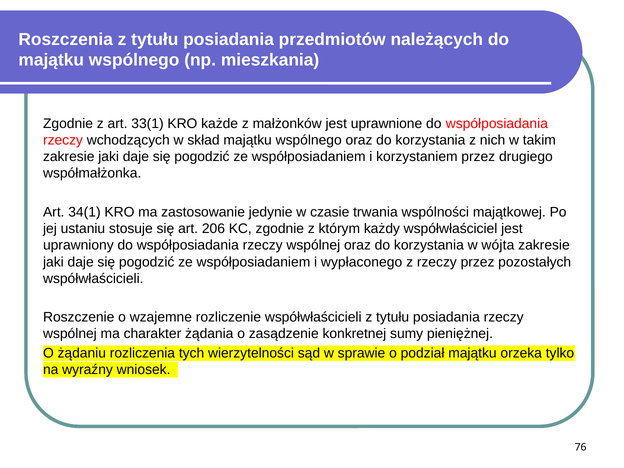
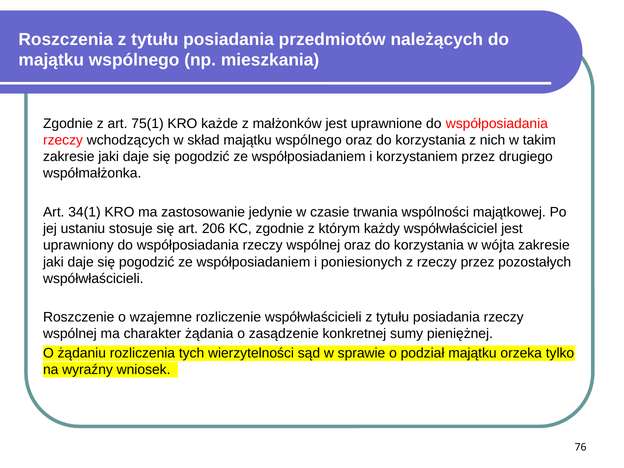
33(1: 33(1 -> 75(1
wypłaconego: wypłaconego -> poniesionych
